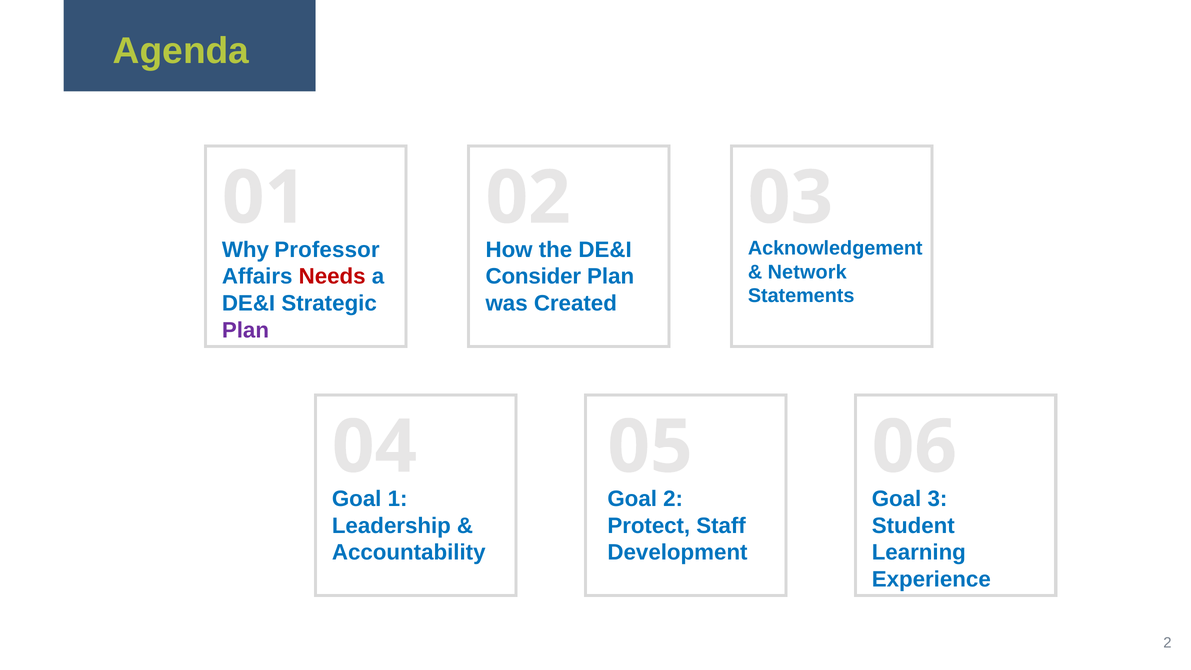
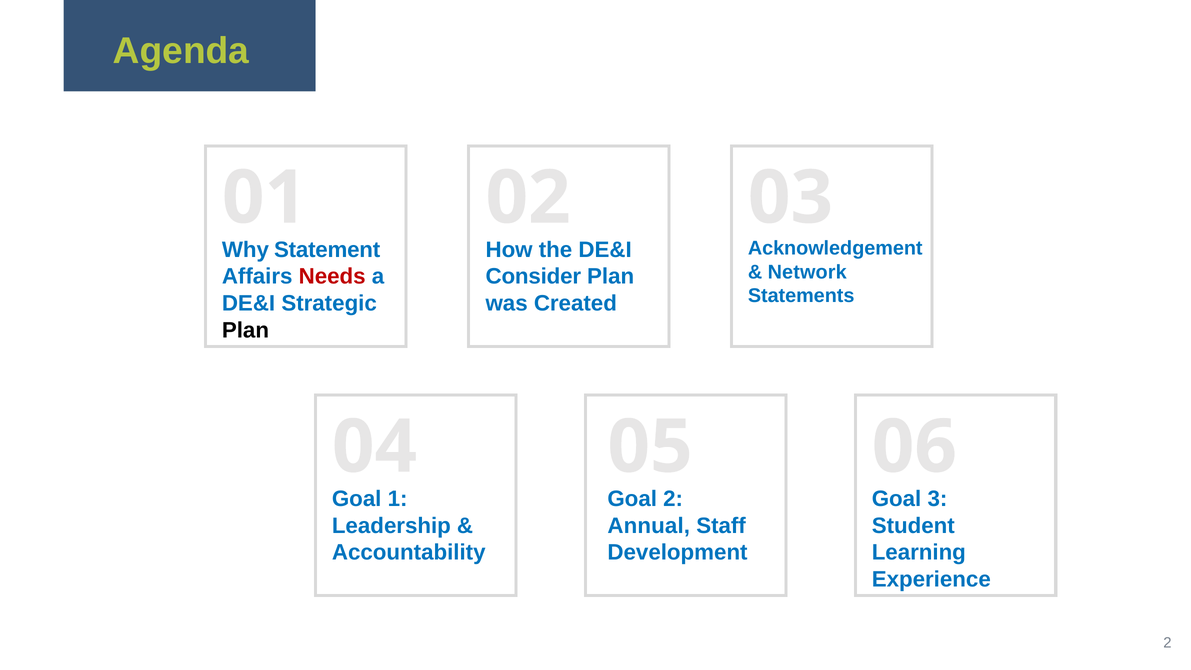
Professor: Professor -> Statement
Plan at (245, 330) colour: purple -> black
Protect: Protect -> Annual
